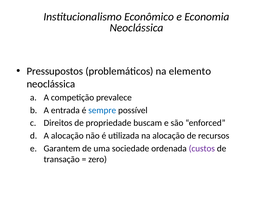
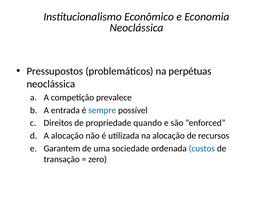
elemento: elemento -> perpétuas
buscam: buscam -> quando
custos colour: purple -> blue
